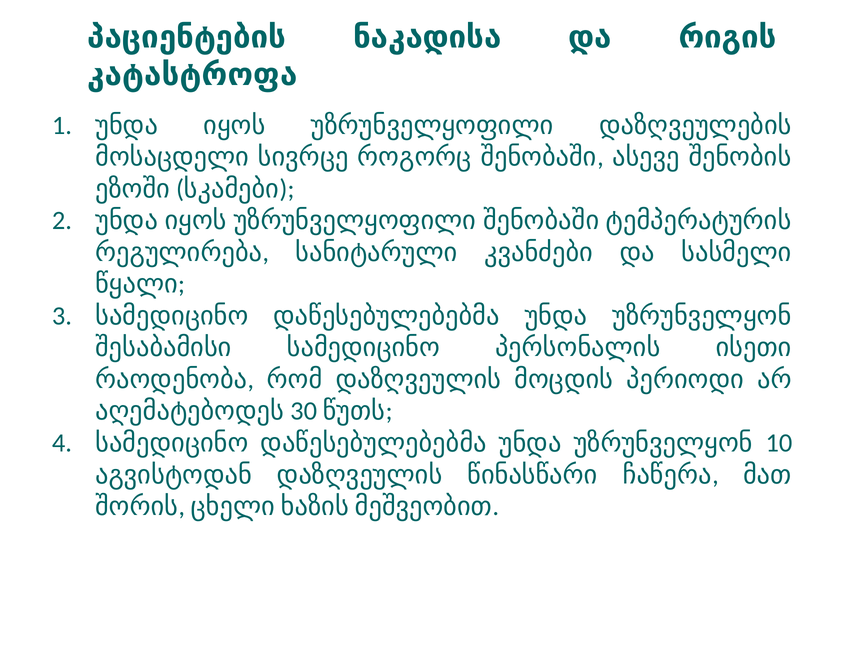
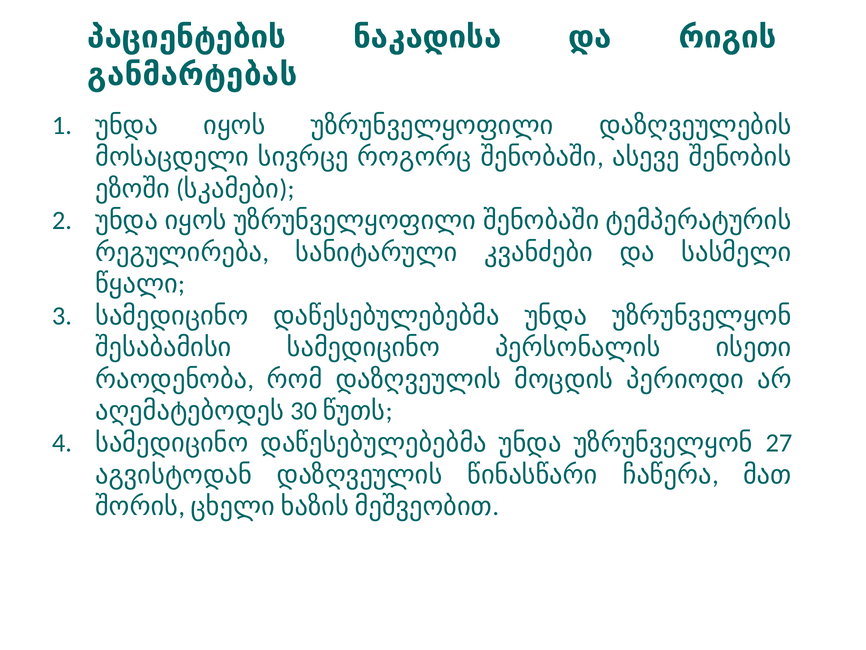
კატასტროფა: კატასტროფა -> განმარტებას
10: 10 -> 27
